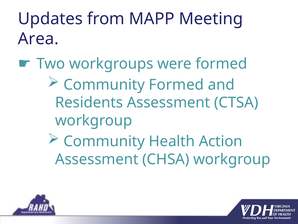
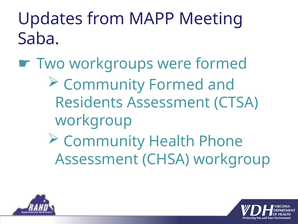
Area: Area -> Saba
Action: Action -> Phone
